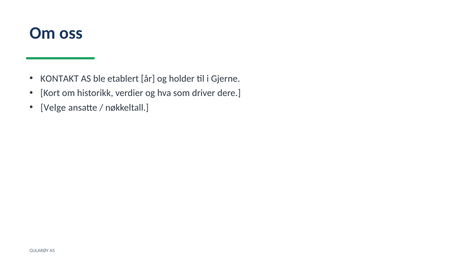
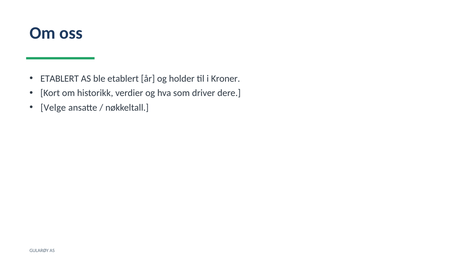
KONTAKT at (60, 79): KONTAKT -> ETABLERT
Gjerne: Gjerne -> Kroner
